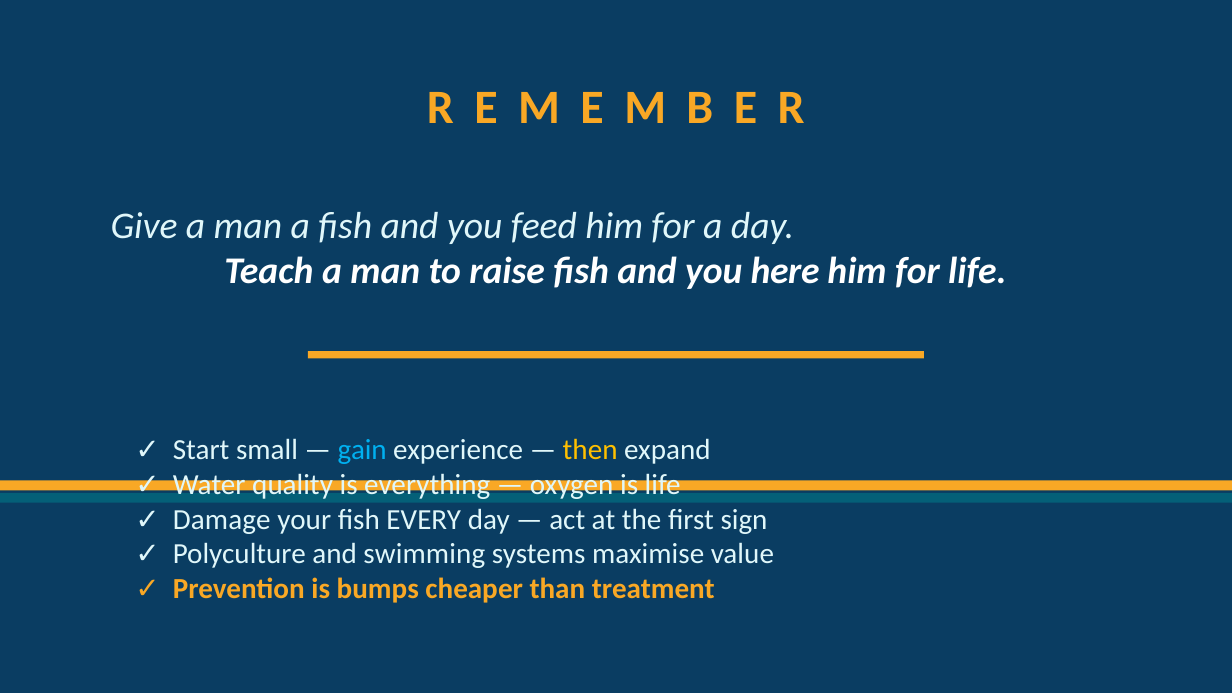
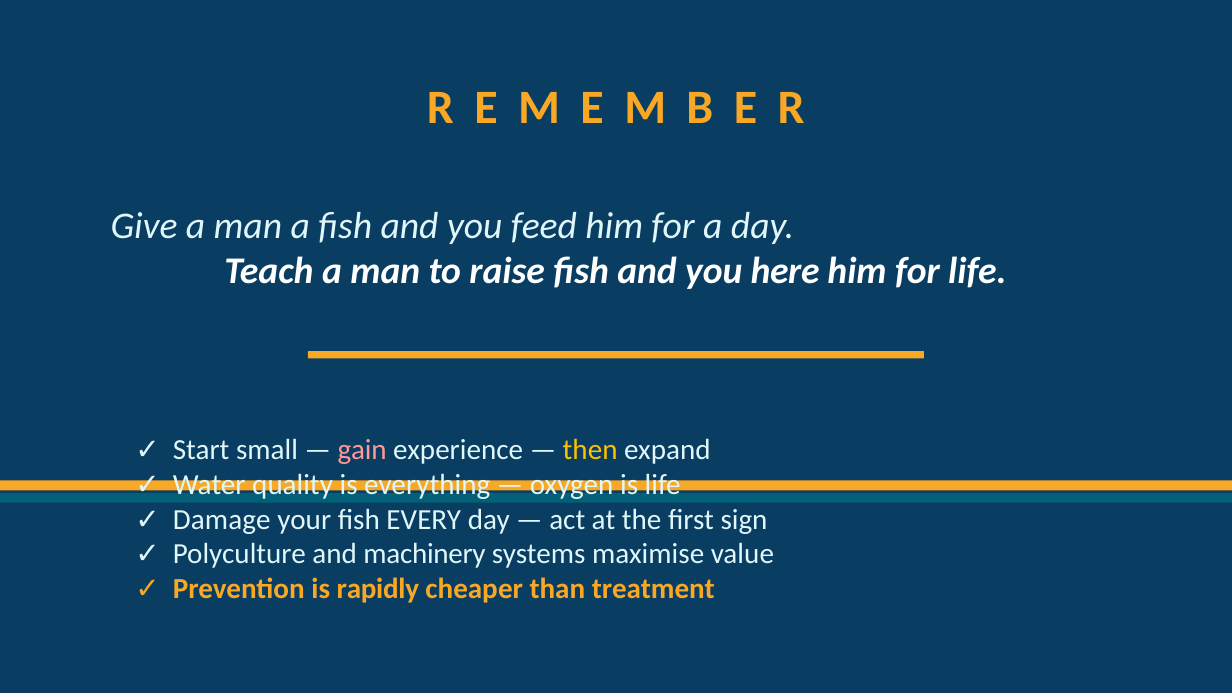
gain colour: light blue -> pink
swimming: swimming -> machinery
bumps: bumps -> rapidly
